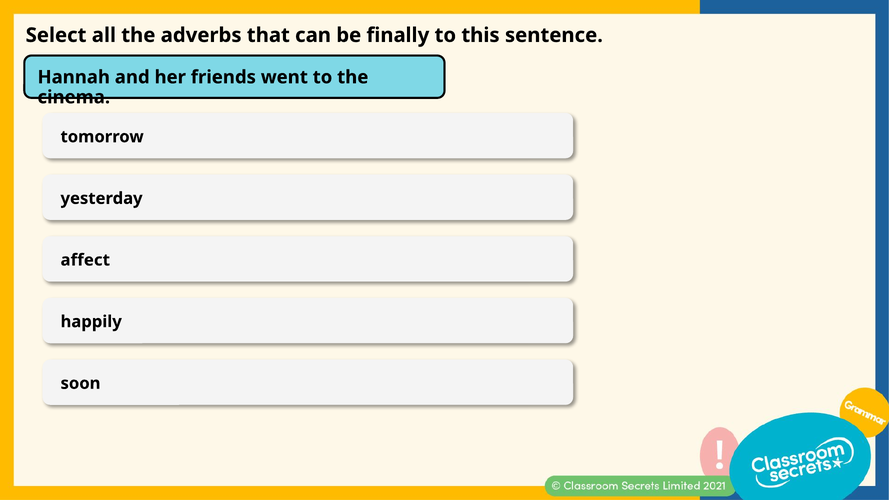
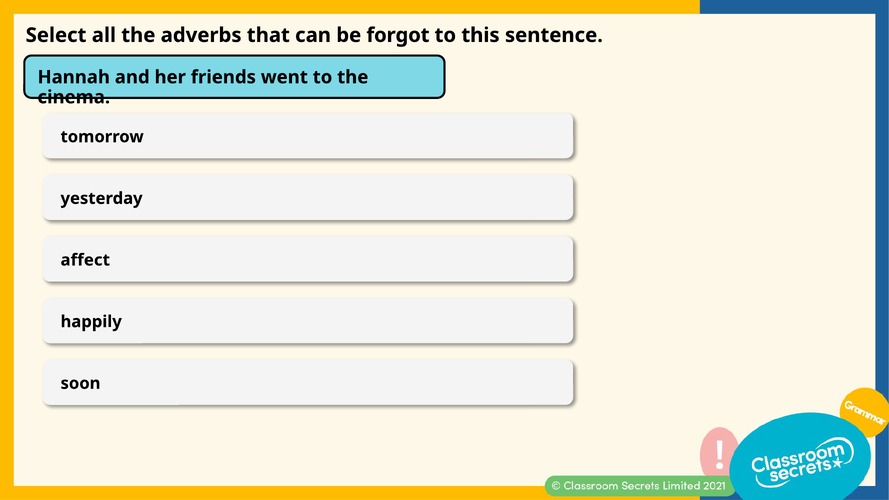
finally: finally -> forgot
